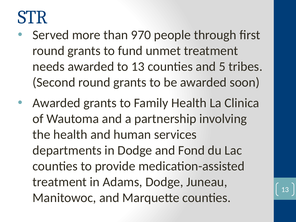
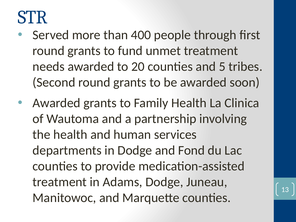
970: 970 -> 400
to 13: 13 -> 20
